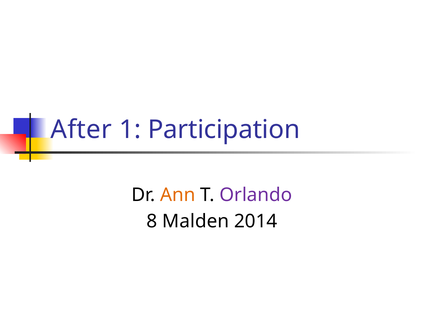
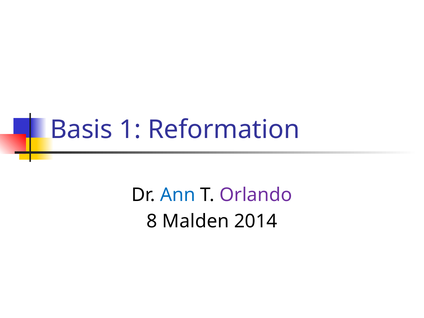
After: After -> Basis
Participation: Participation -> Reformation
Ann colour: orange -> blue
